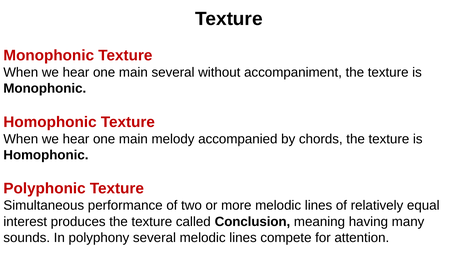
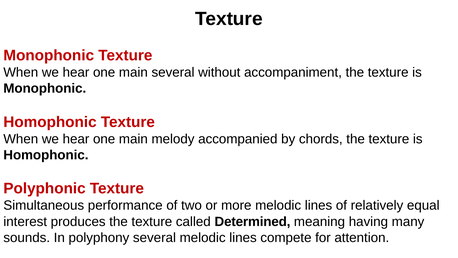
Conclusion: Conclusion -> Determined
